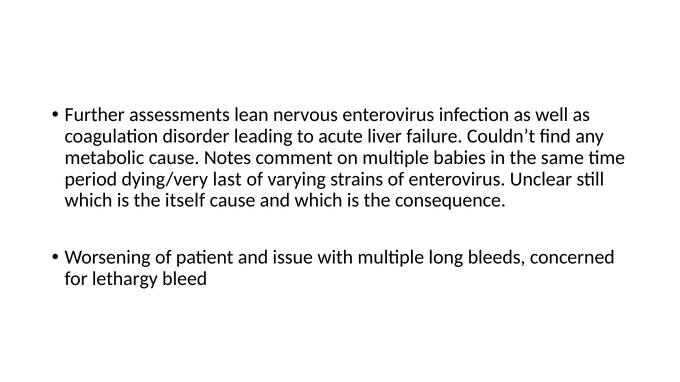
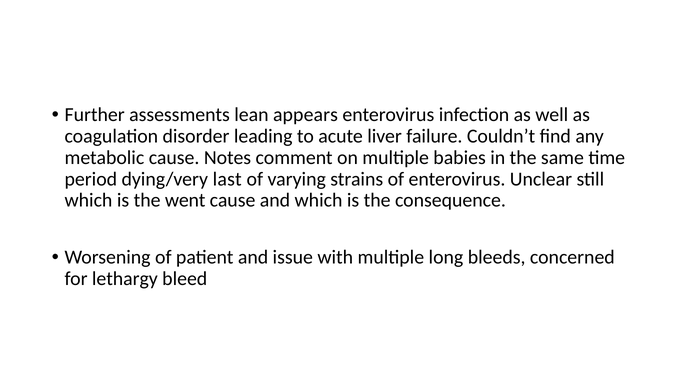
nervous: nervous -> appears
itself: itself -> went
